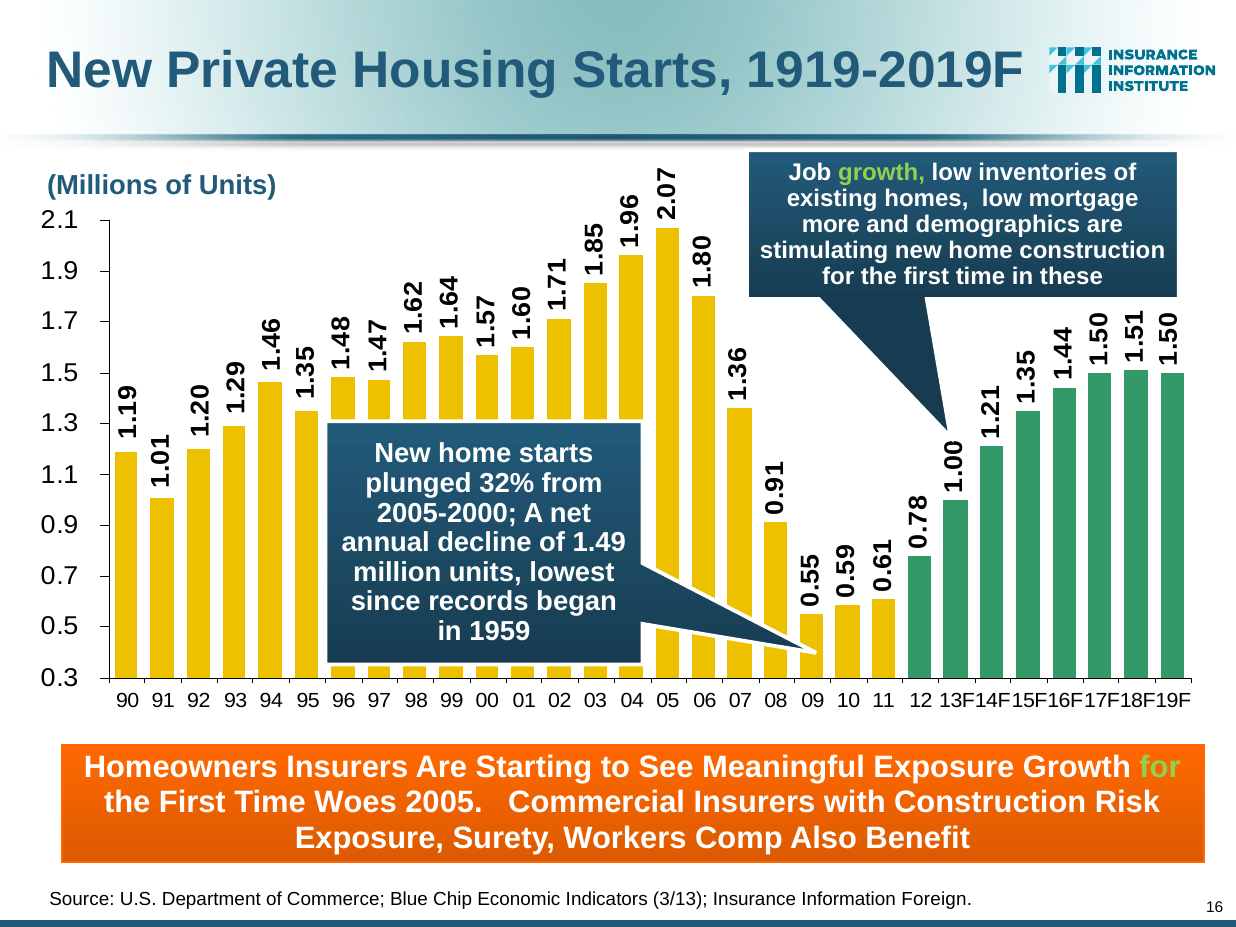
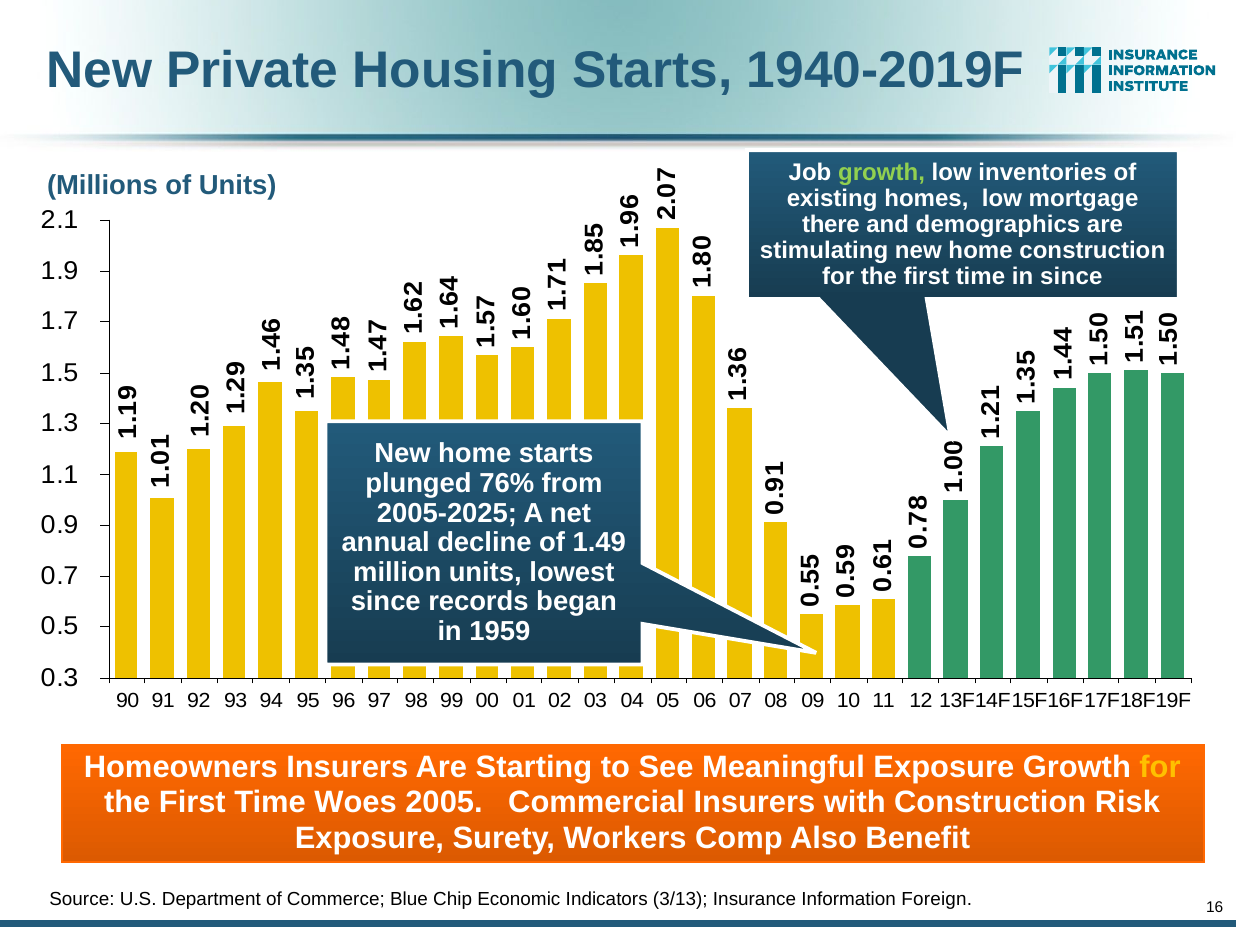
1919-2019F: 1919-2019F -> 1940-2019F
more: more -> there
in these: these -> since
32%: 32% -> 76%
2005-2000: 2005-2000 -> 2005-2025
for at (1160, 768) colour: light green -> yellow
